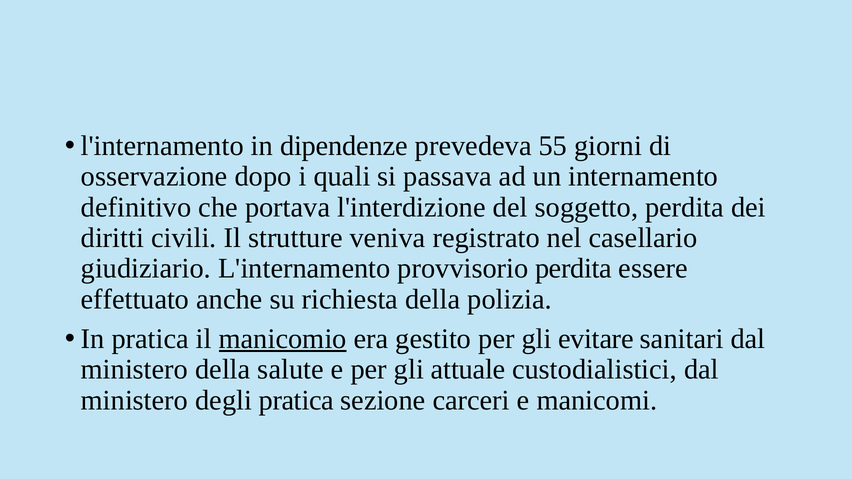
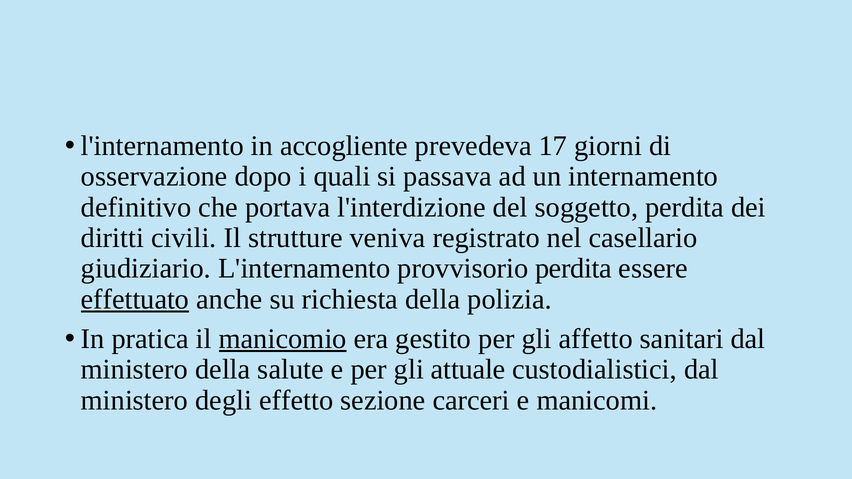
dipendenze: dipendenze -> accogliente
55: 55 -> 17
effettuato underline: none -> present
evitare: evitare -> affetto
degli pratica: pratica -> effetto
